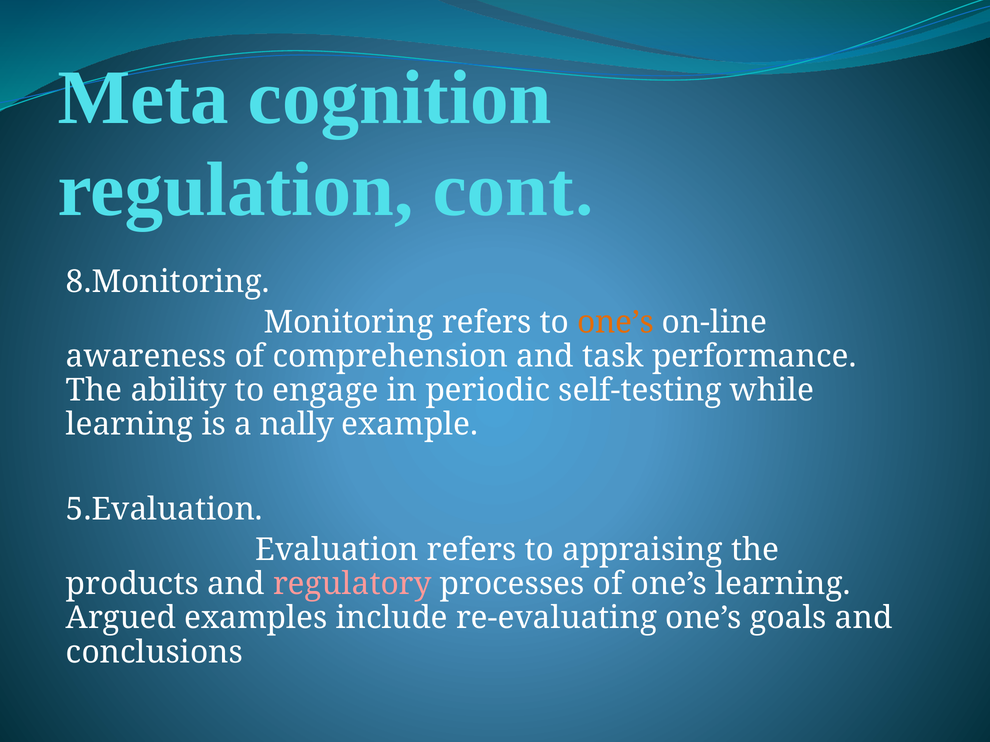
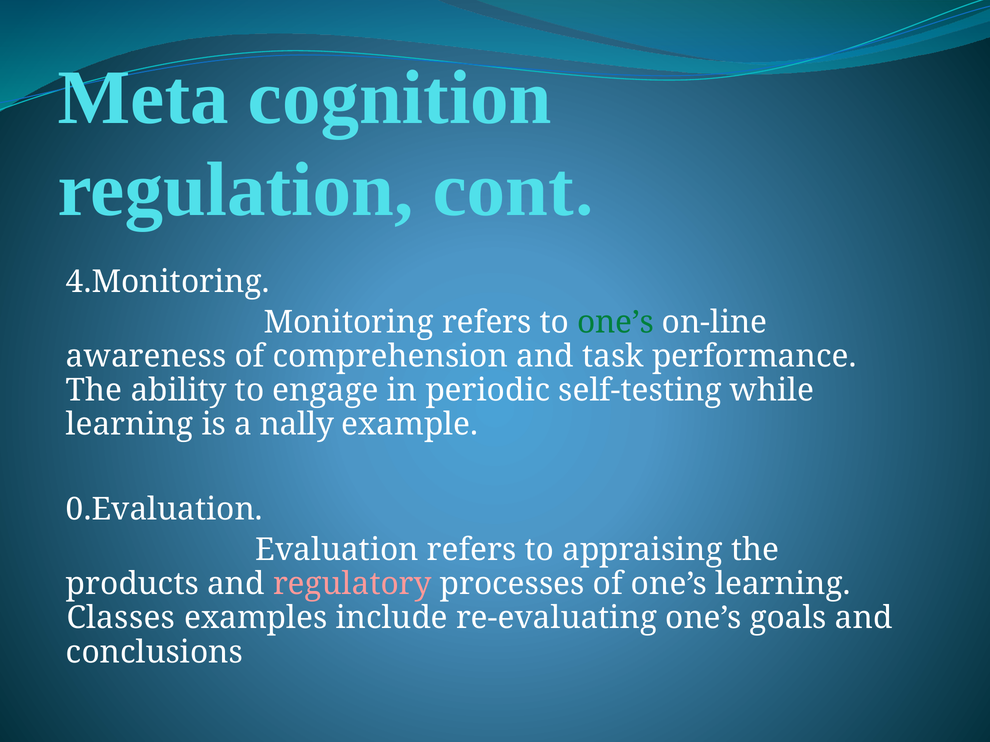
8.Monitoring: 8.Monitoring -> 4.Monitoring
one’s at (616, 322) colour: orange -> green
5.Evaluation: 5.Evaluation -> 0.Evaluation
Argued: Argued -> Classes
